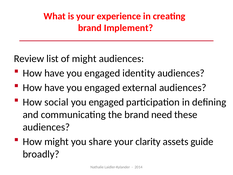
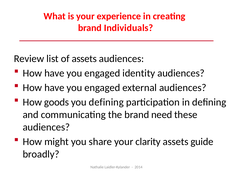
Implement: Implement -> Individuals
of might: might -> assets
social: social -> goods
engaged at (106, 102): engaged -> defining
